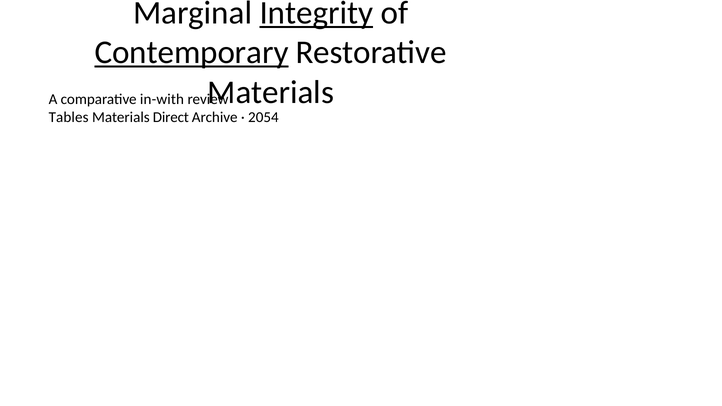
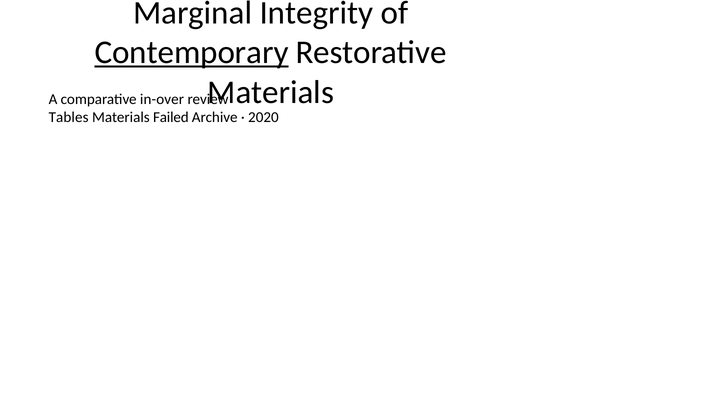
Integrity underline: present -> none
in-with: in-with -> in-over
Direct: Direct -> Failed
2054: 2054 -> 2020
